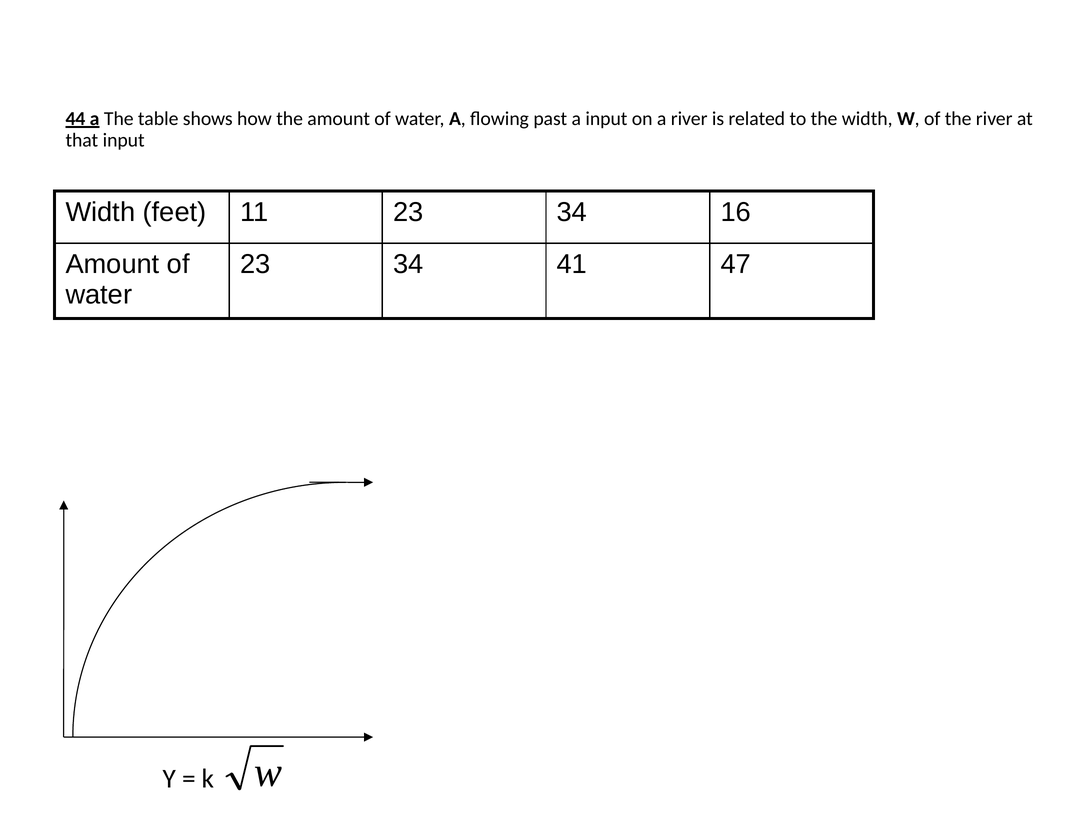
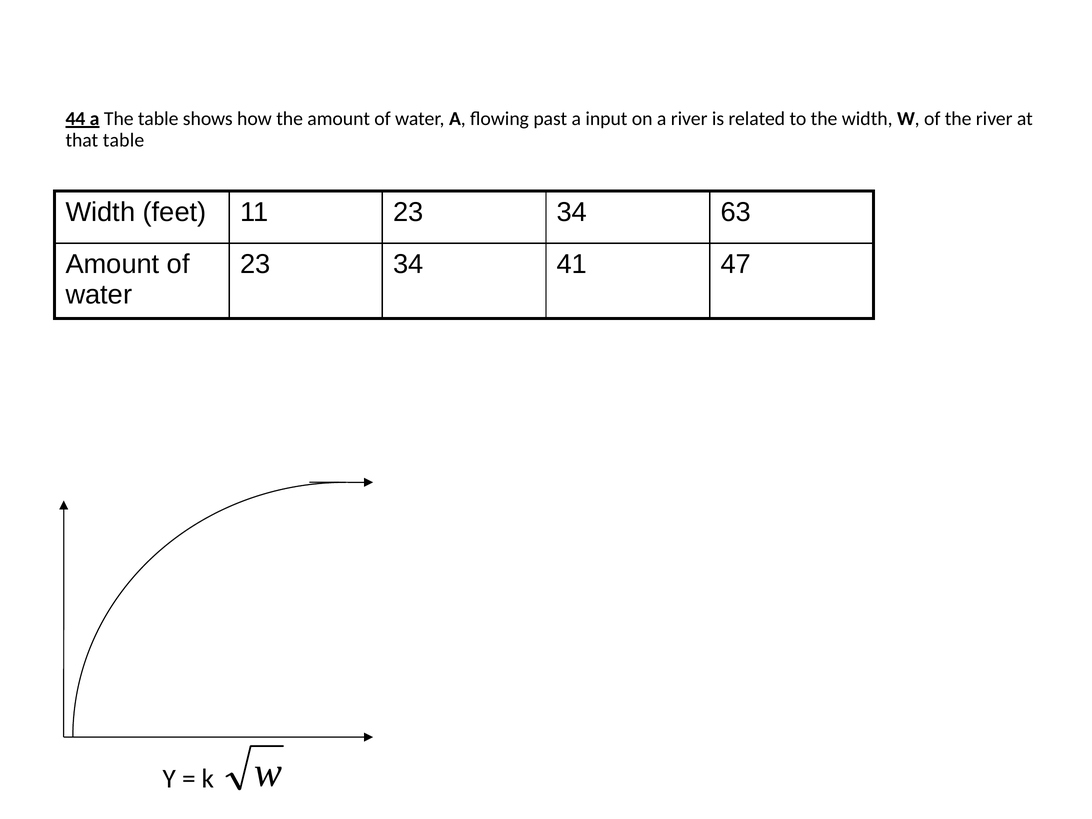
that input: input -> table
16: 16 -> 63
